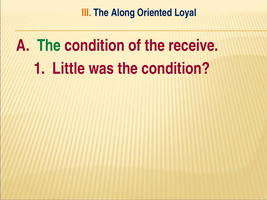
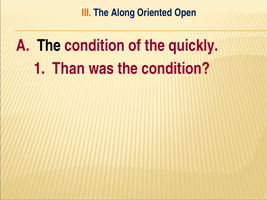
Loyal: Loyal -> Open
The at (49, 46) colour: green -> black
receive: receive -> quickly
Little: Little -> Than
